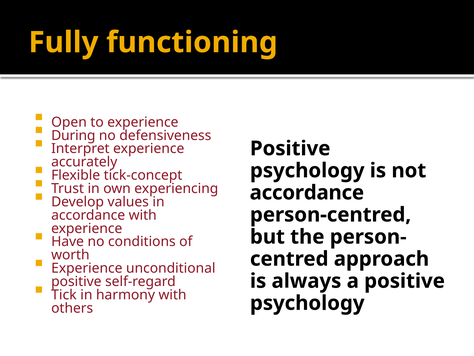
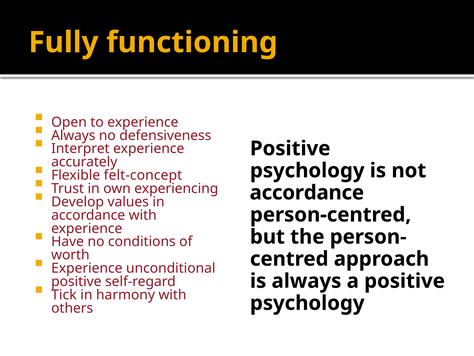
During at (73, 135): During -> Always
tick-concept: tick-concept -> felt-concept
